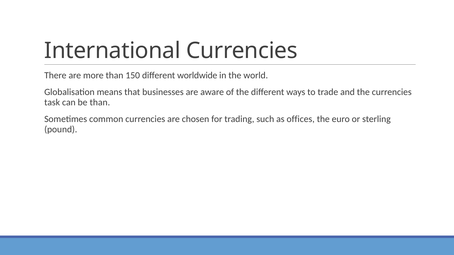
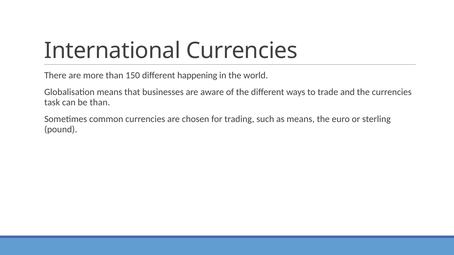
worldwide: worldwide -> happening
as offices: offices -> means
